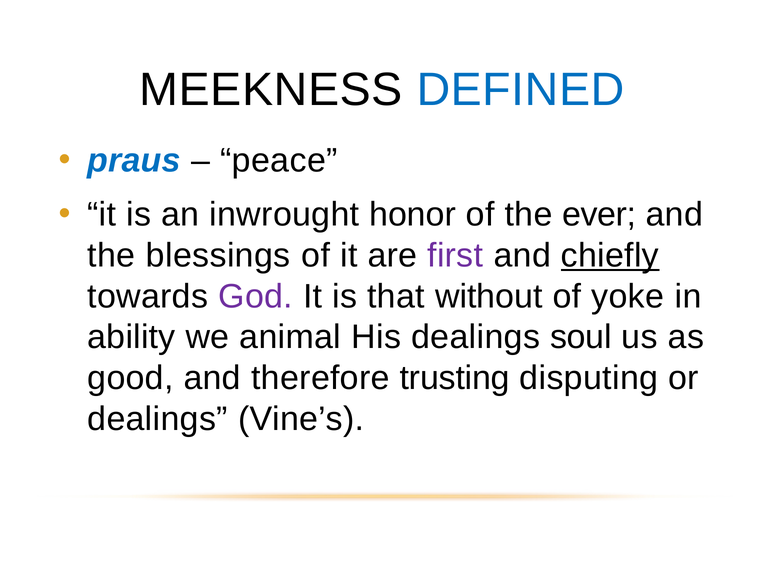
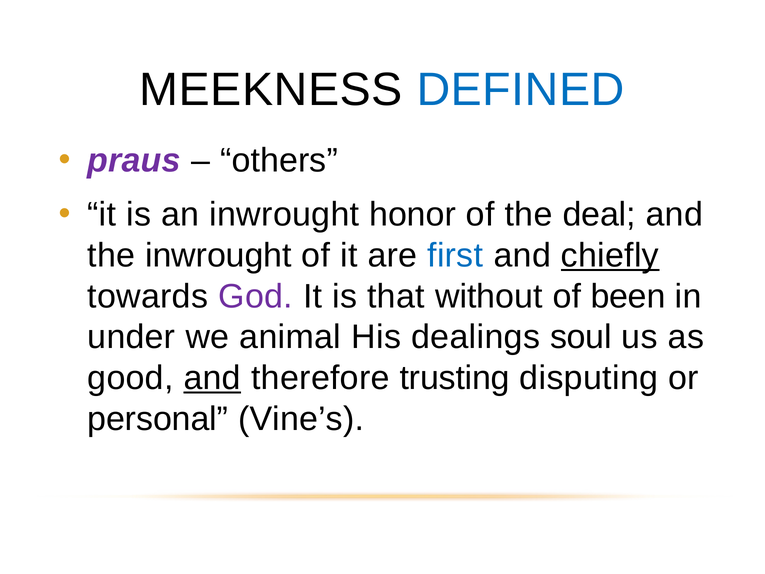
praus colour: blue -> purple
peace: peace -> others
ever: ever -> deal
the blessings: blessings -> inwrought
first colour: purple -> blue
yoke: yoke -> been
ability: ability -> under
and at (212, 378) underline: none -> present
dealings at (158, 419): dealings -> personal
